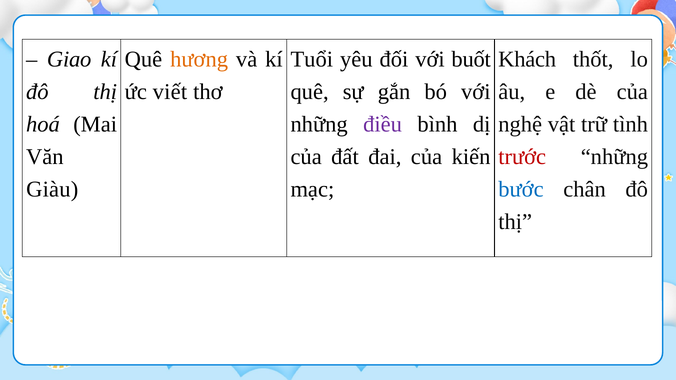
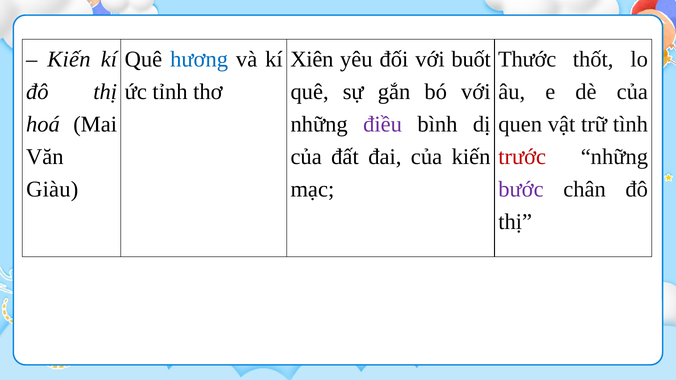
Giao at (69, 59): Giao -> Kiến
hương colour: orange -> blue
Tuổi: Tuổi -> Xiên
Khách: Khách -> Thước
viết: viết -> tỉnh
nghệ: nghệ -> quen
bước colour: blue -> purple
